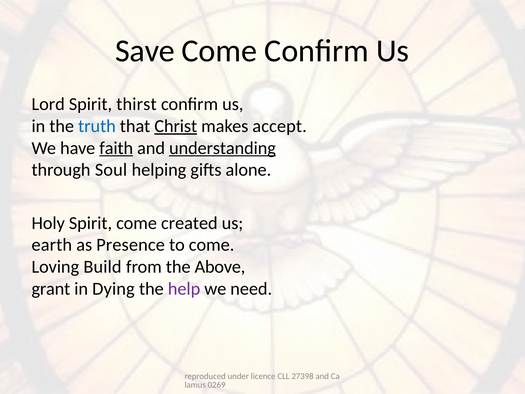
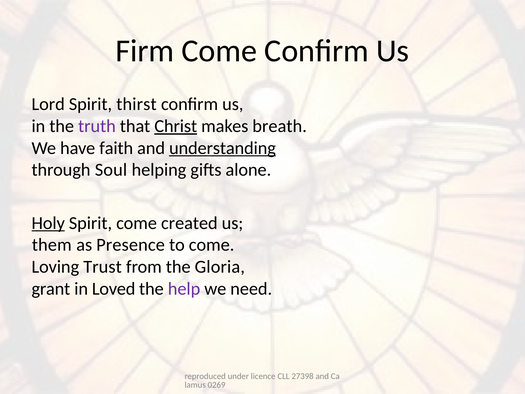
Save: Save -> Firm
truth colour: blue -> purple
accept: accept -> breath
faith underline: present -> none
Holy underline: none -> present
earth: earth -> them
Build: Build -> Trust
Above: Above -> Gloria
Dying: Dying -> Loved
